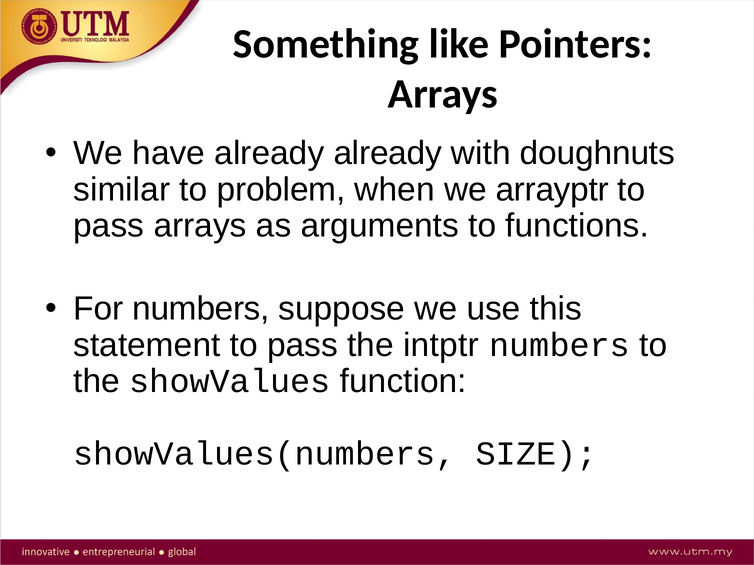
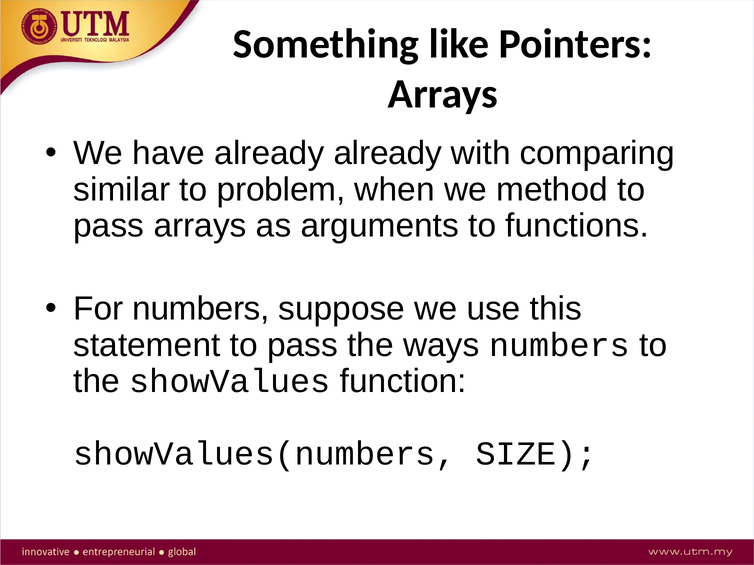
doughnuts: doughnuts -> comparing
arrayptr: arrayptr -> method
intptr: intptr -> ways
